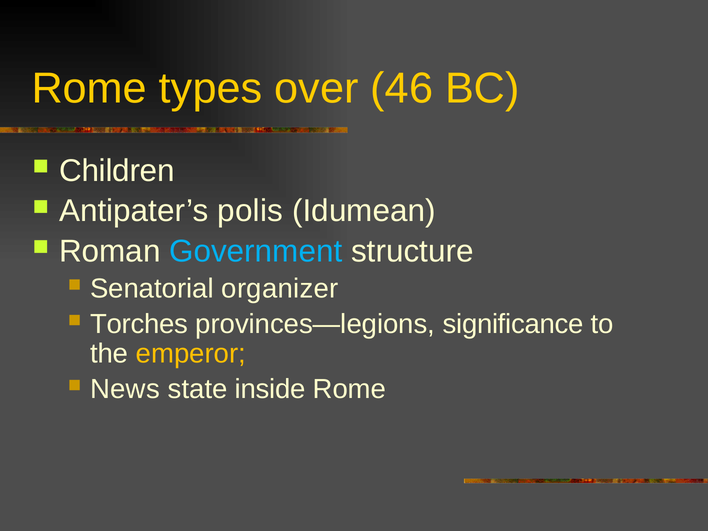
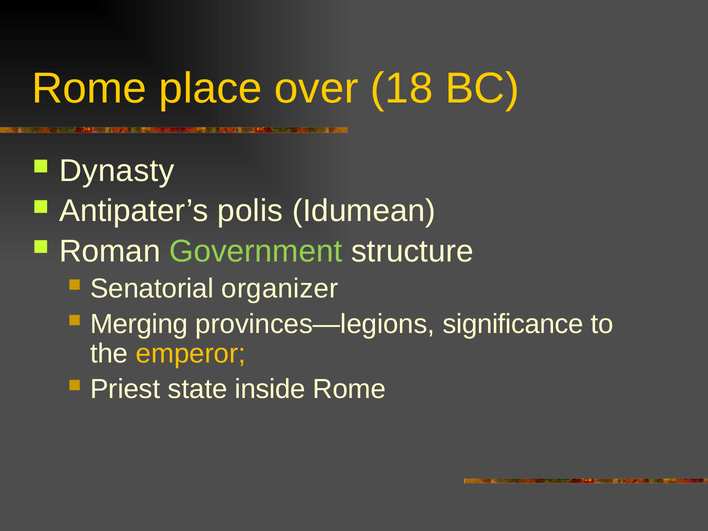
types: types -> place
46: 46 -> 18
Children: Children -> Dynasty
Government colour: light blue -> light green
Torches: Torches -> Merging
News: News -> Priest
